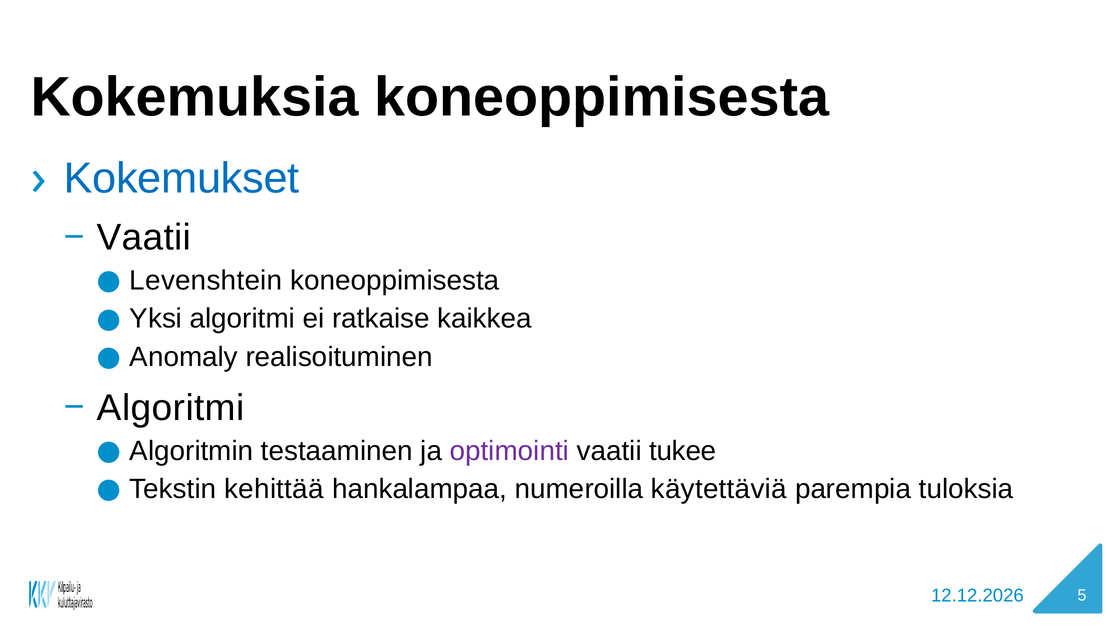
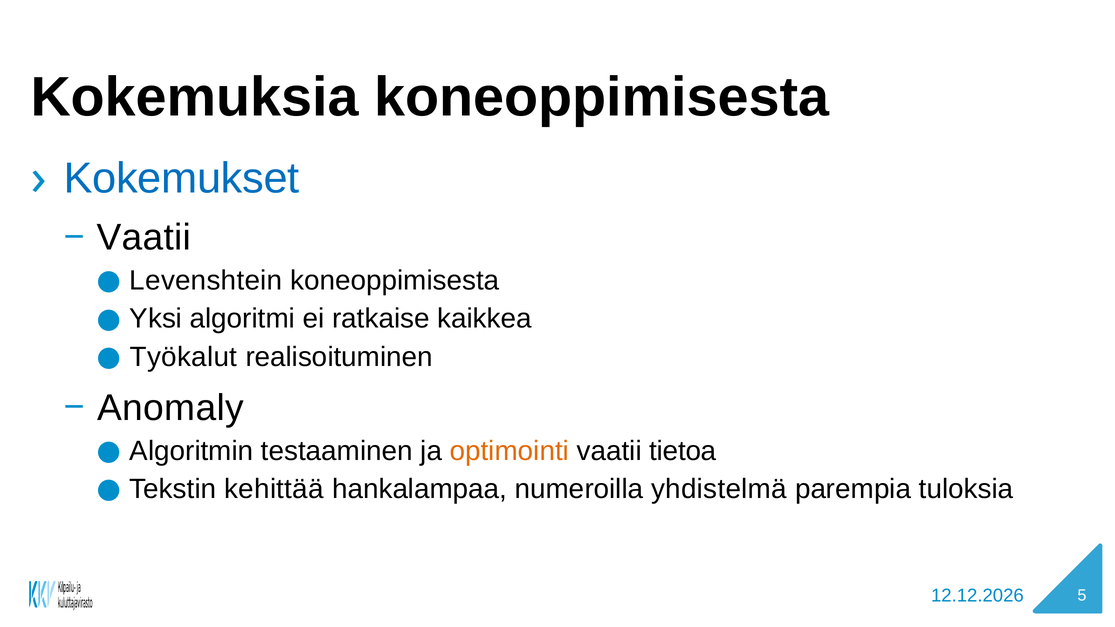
Anomaly: Anomaly -> Työkalut
Algoritmi at (171, 408): Algoritmi -> Anomaly
optimointi colour: purple -> orange
tukee: tukee -> tietoa
käytettäviä: käytettäviä -> yhdistelmä
